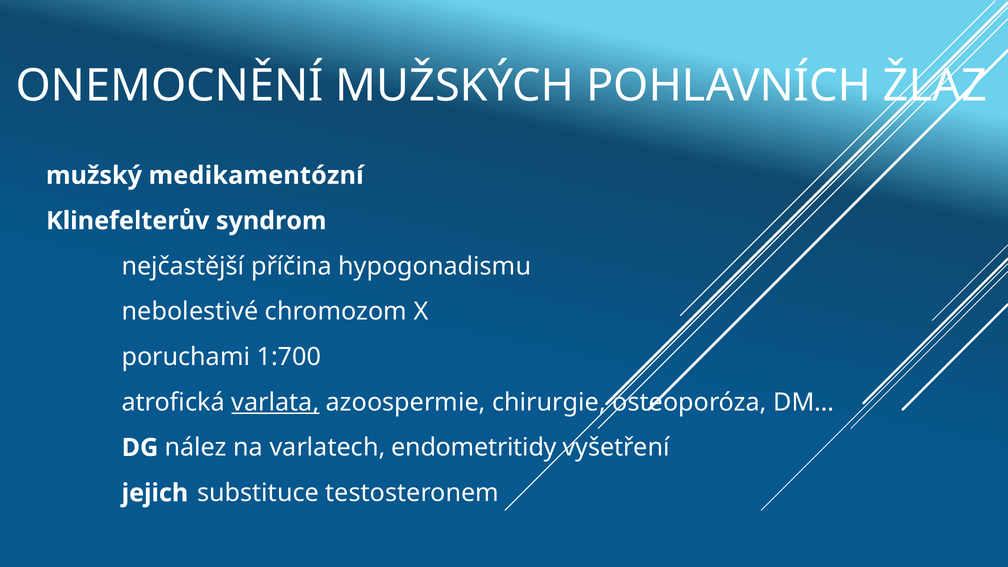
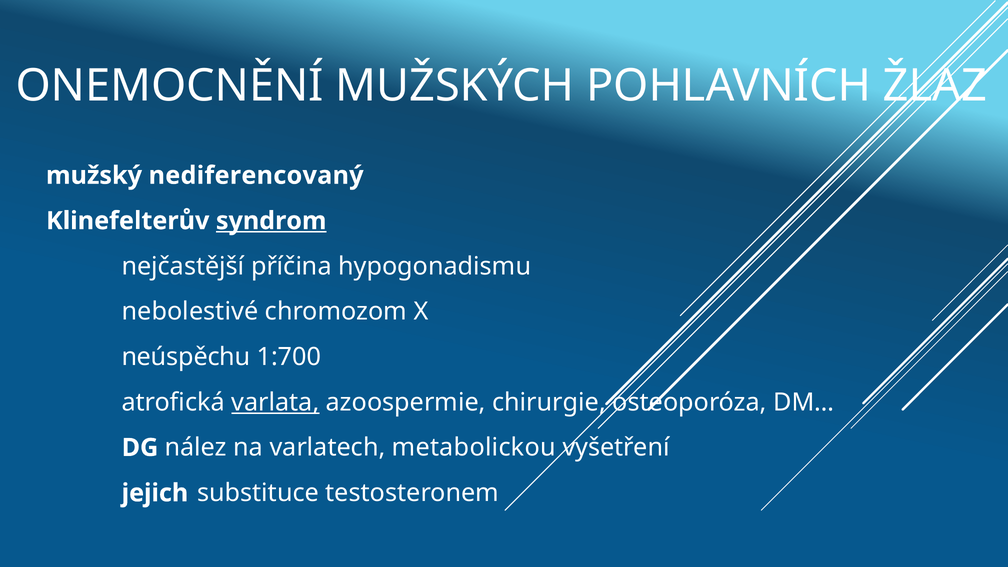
medikamentózní: medikamentózní -> nediferencovaný
syndrom underline: none -> present
poruchami: poruchami -> neúspěchu
endometritidy: endometritidy -> metabolickou
